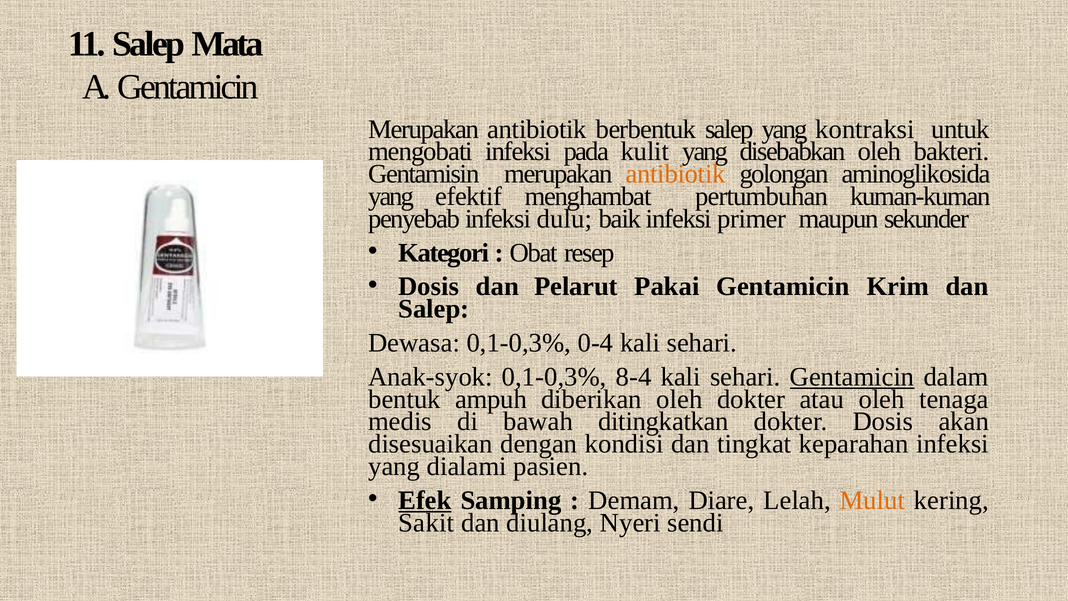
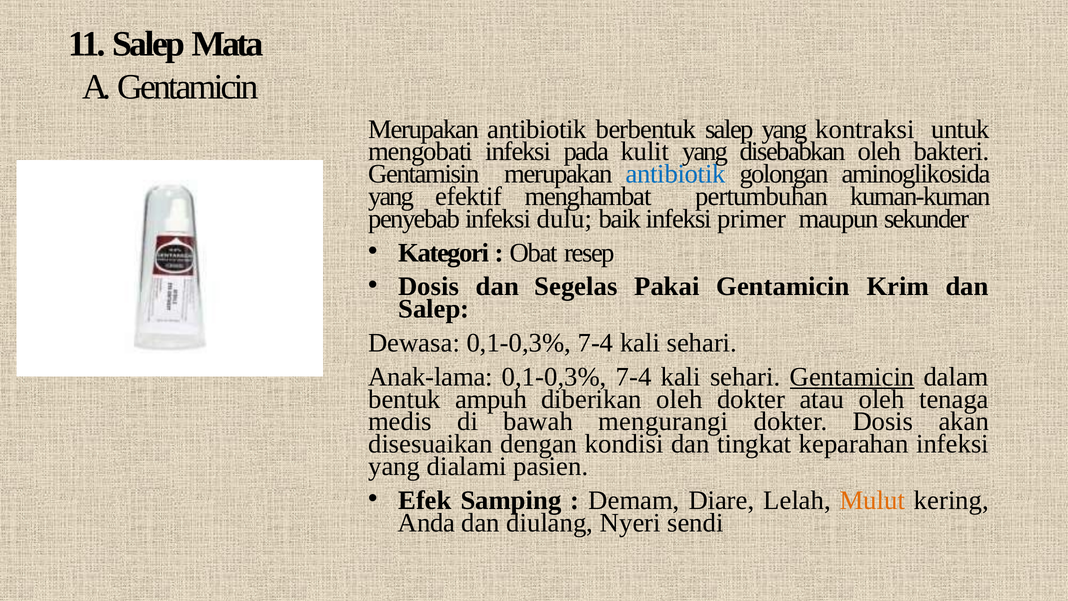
antibiotik at (676, 174) colour: orange -> blue
Pelarut: Pelarut -> Segelas
Dewasa 0,1-0,3% 0-4: 0-4 -> 7-4
Anak-syok: Anak-syok -> Anak-lama
8-4 at (634, 377): 8-4 -> 7-4
ditingkatkan: ditingkatkan -> mengurangi
Efek underline: present -> none
Sakit: Sakit -> Anda
